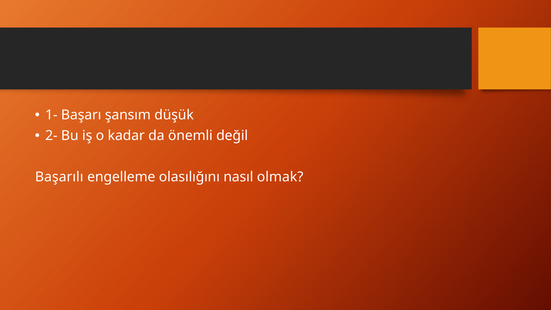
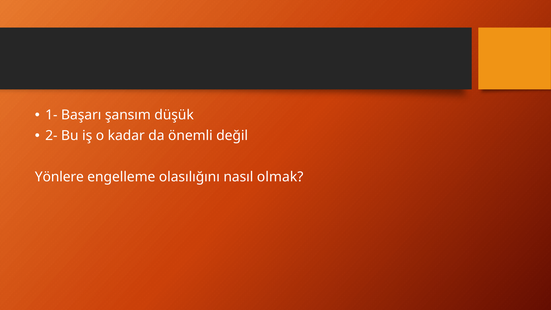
Başarılı: Başarılı -> Yönlere
